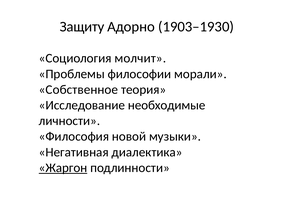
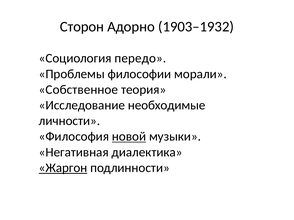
Защиту: Защиту -> Сторон
1903–1930: 1903–1930 -> 1903–1932
молчит: молчит -> передо
новой underline: none -> present
